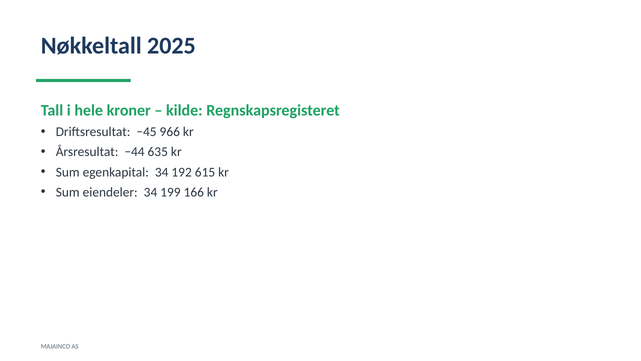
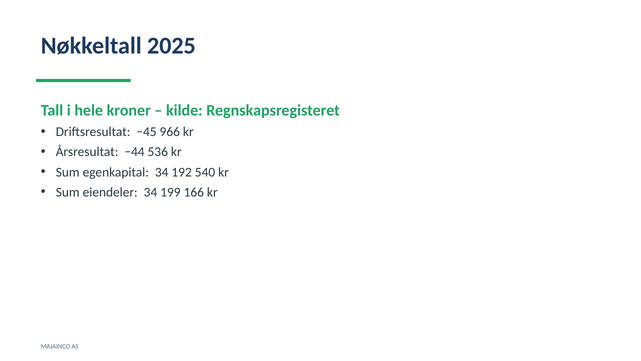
635: 635 -> 536
615: 615 -> 540
